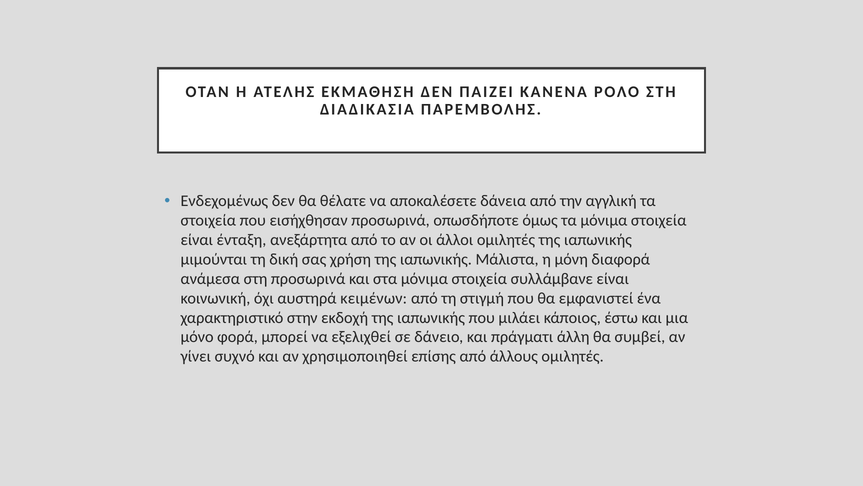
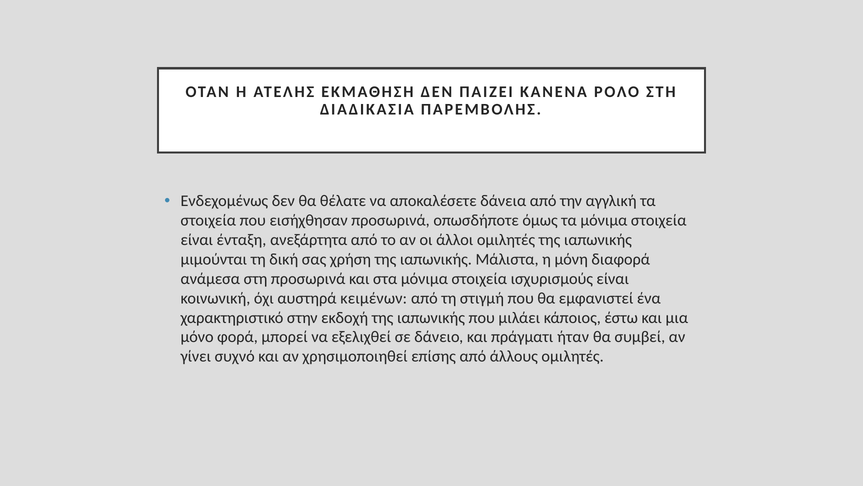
συλλάμβανε: συλλάμβανε -> ισχυρισμούς
άλλη: άλλη -> ήταν
